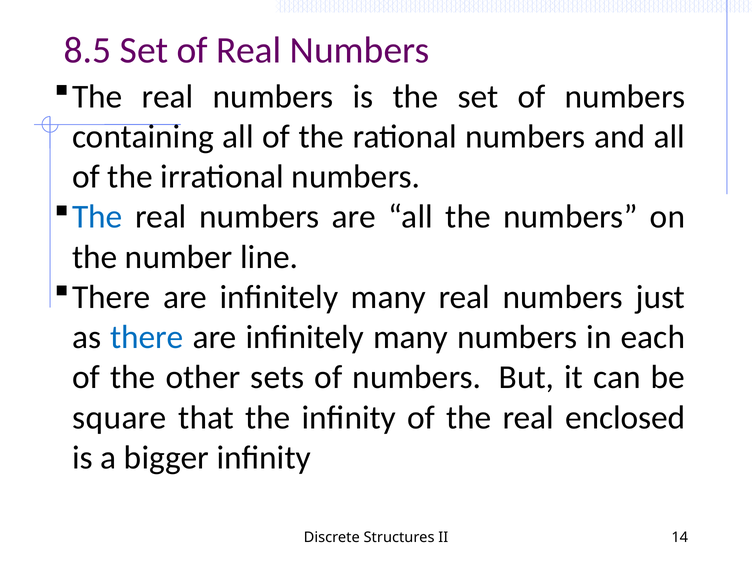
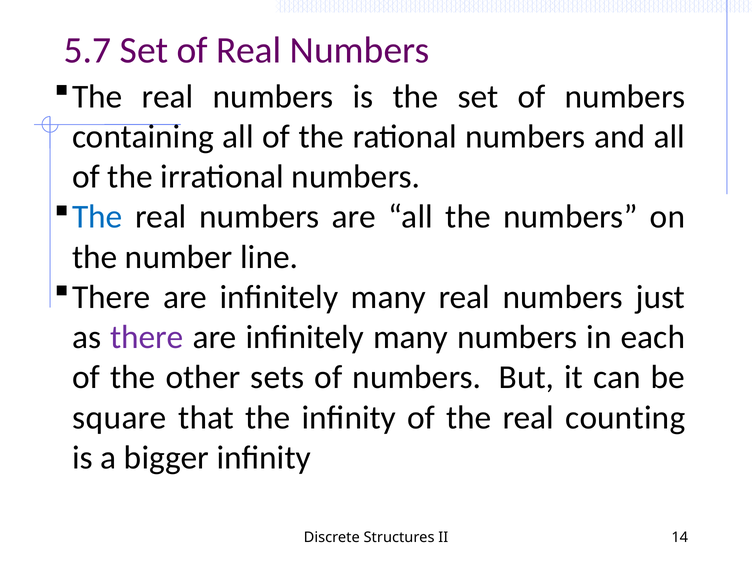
8.5: 8.5 -> 5.7
there at (147, 337) colour: blue -> purple
enclosed: enclosed -> counting
